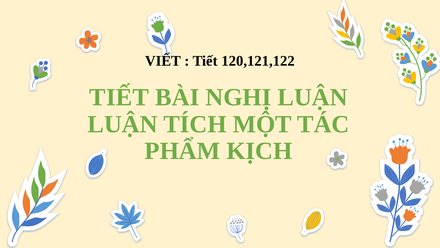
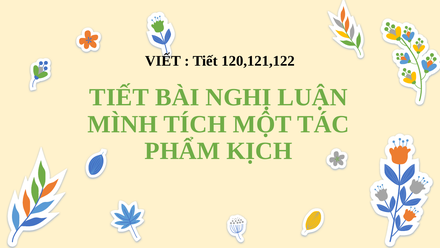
LUẬN at (123, 124): LUẬN -> MÌNH
